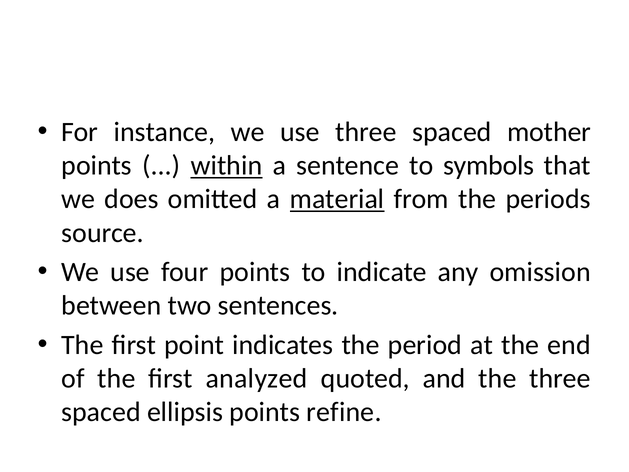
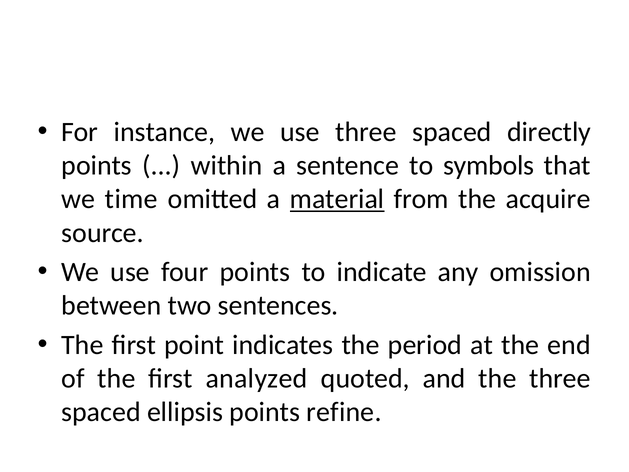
mother: mother -> directly
within underline: present -> none
does: does -> time
periods: periods -> acquire
